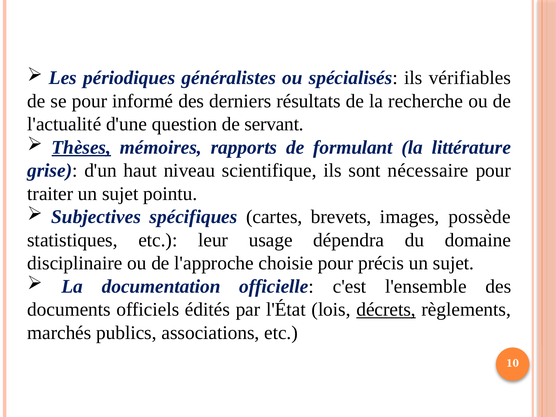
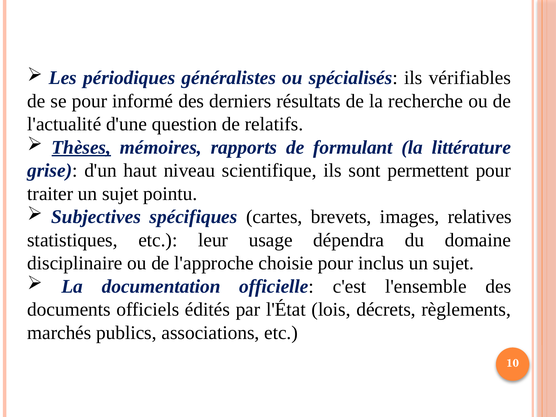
servant: servant -> relatifs
nécessaire: nécessaire -> permettent
possède: possède -> relatives
précis: précis -> inclus
décrets underline: present -> none
